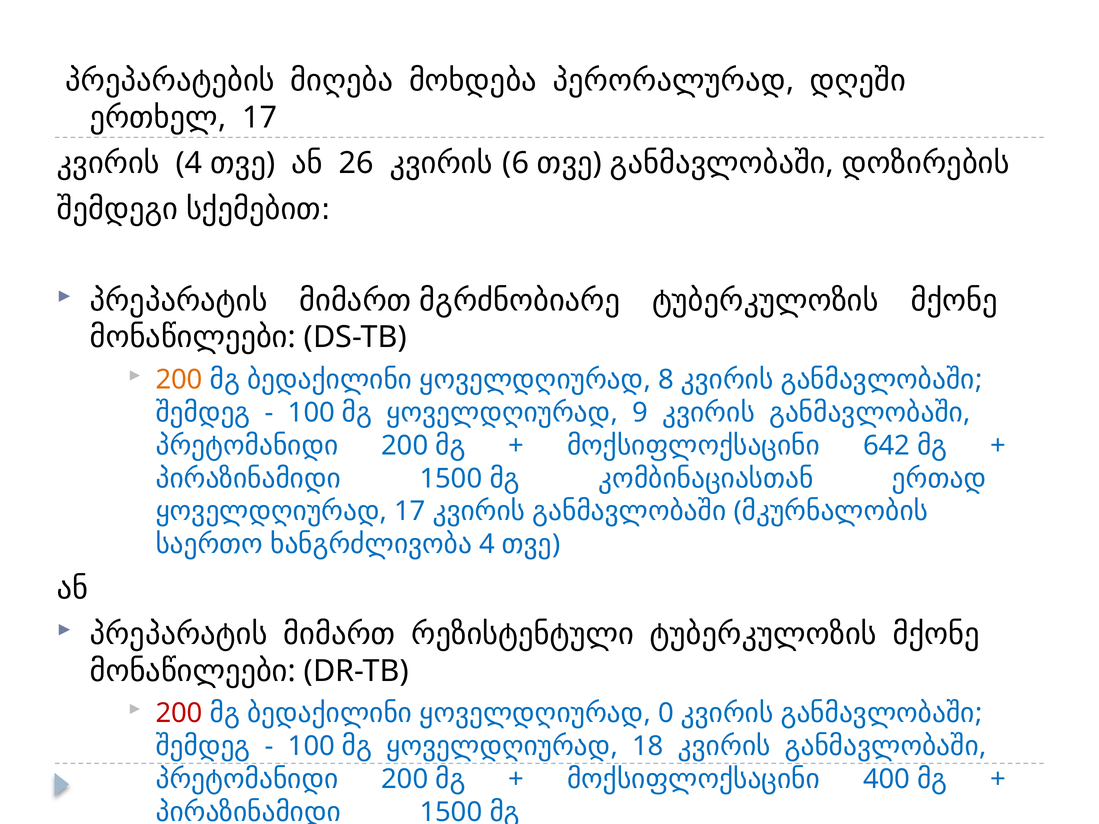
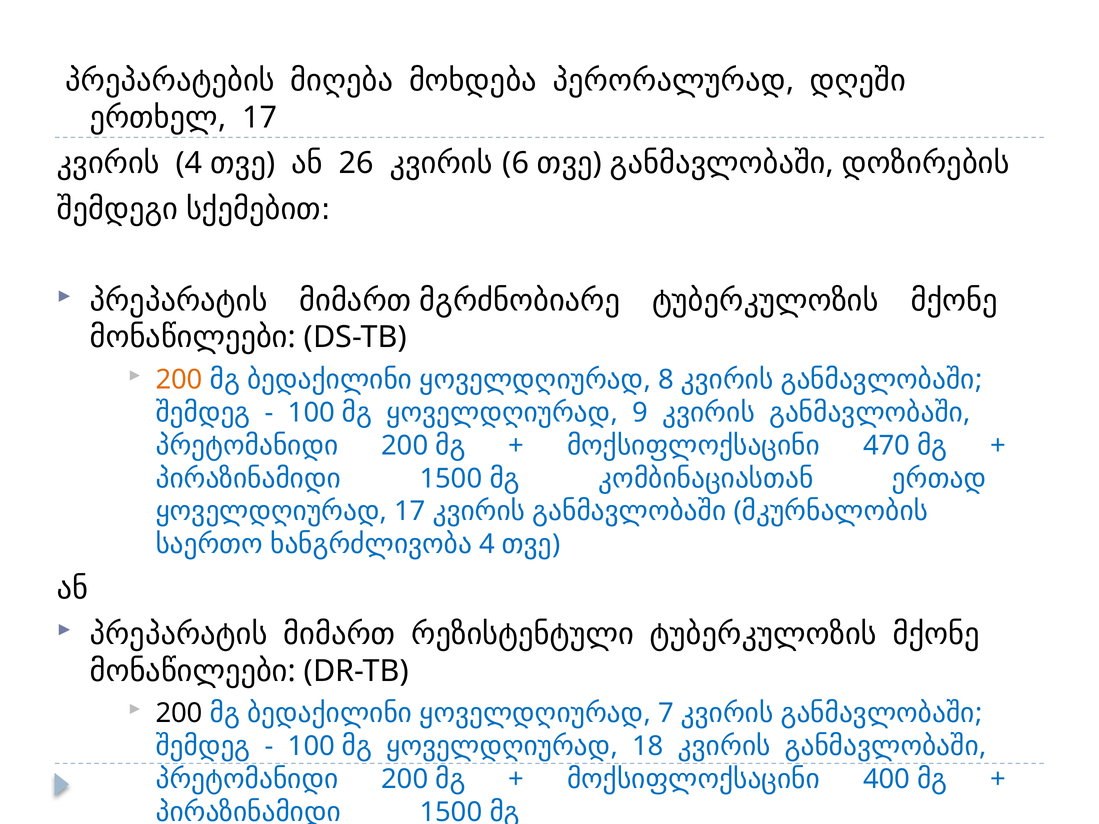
642: 642 -> 470
200 at (179, 713) colour: red -> black
0: 0 -> 7
